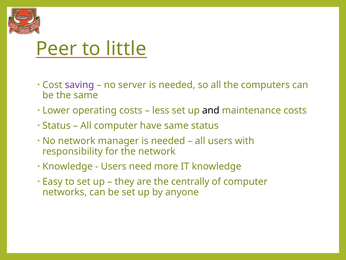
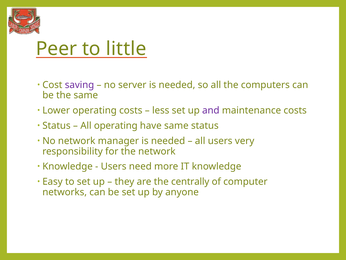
and colour: black -> purple
All computer: computer -> operating
with: with -> very
